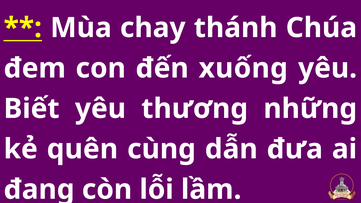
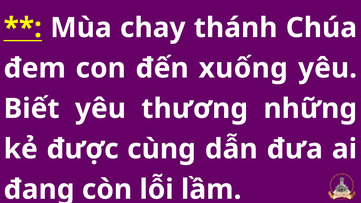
quên: quên -> được
